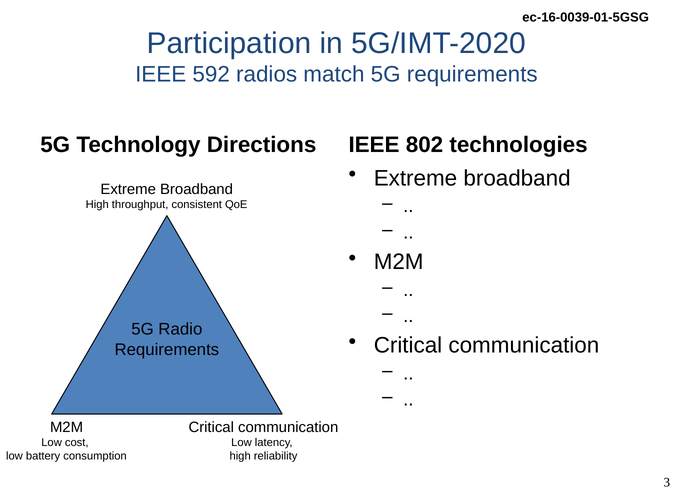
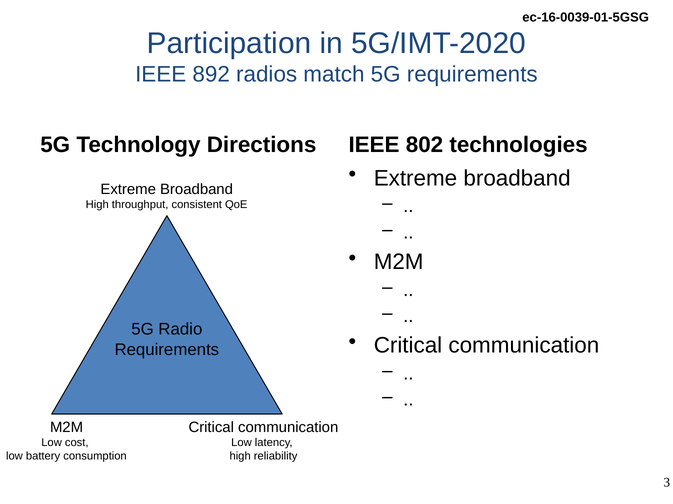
592: 592 -> 892
